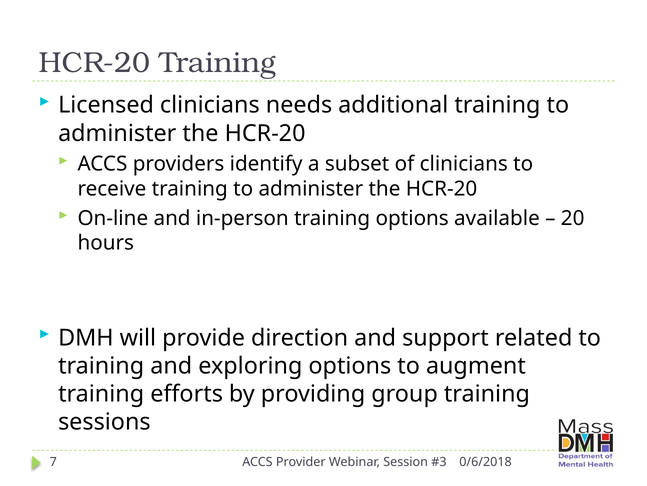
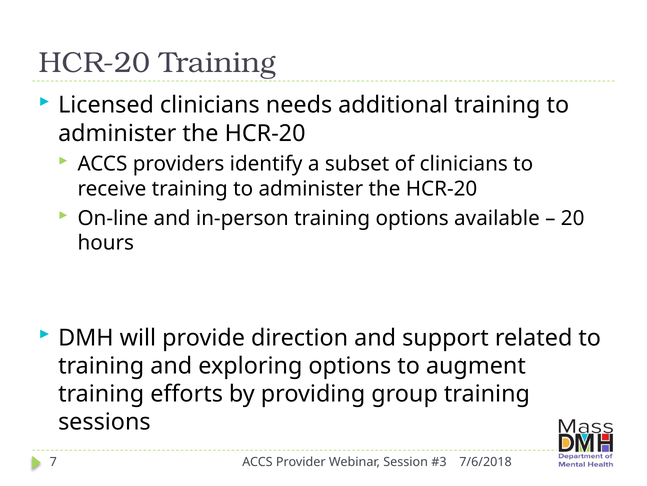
0/6/2018: 0/6/2018 -> 7/6/2018
